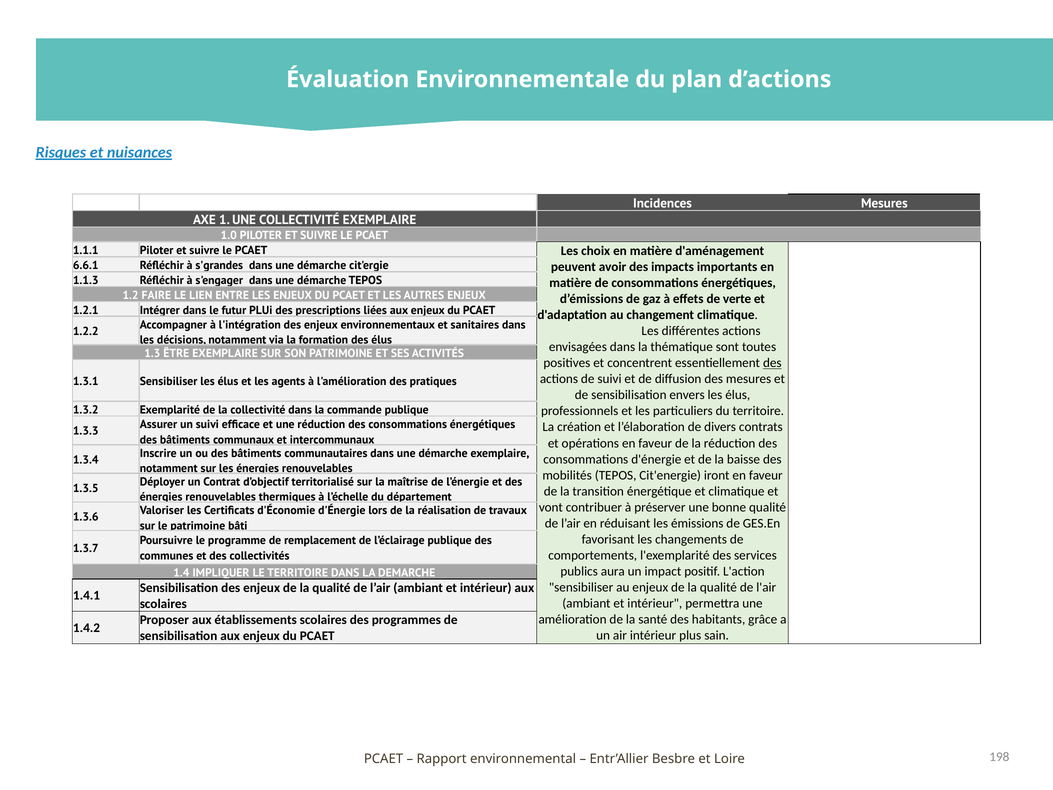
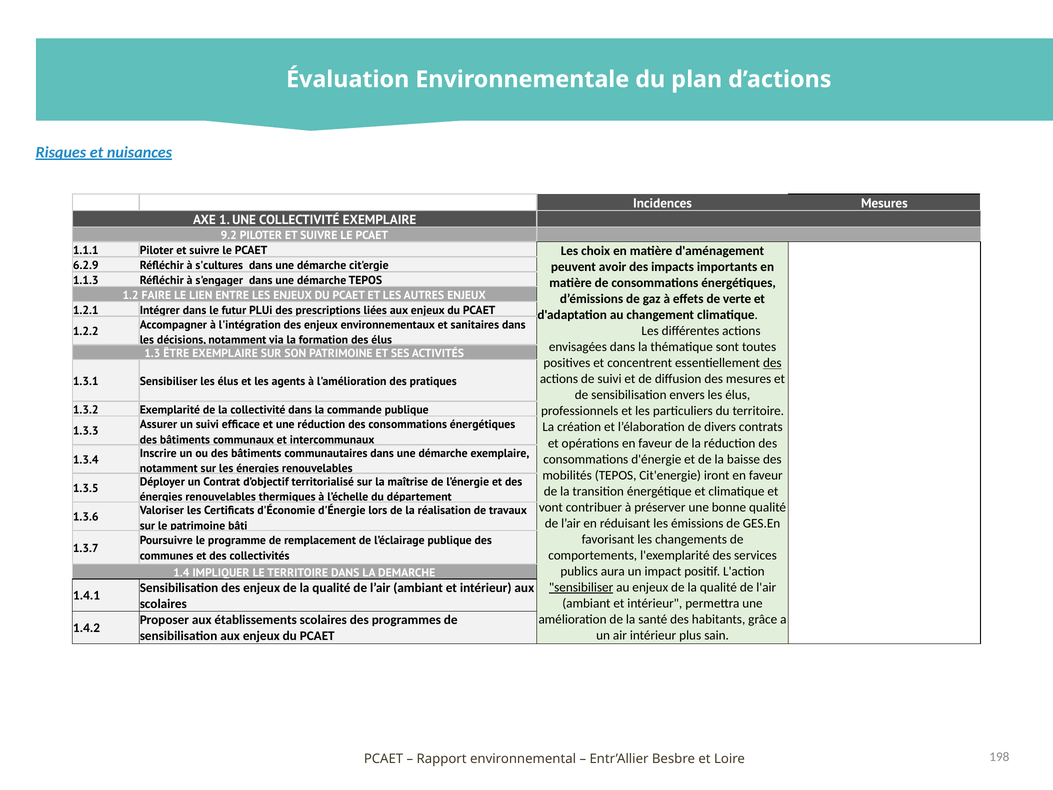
1.0: 1.0 -> 9.2
6.6.1: 6.6.1 -> 6.2.9
s'grandes: s'grandes -> s'cultures
sensibiliser at (581, 587) underline: none -> present
